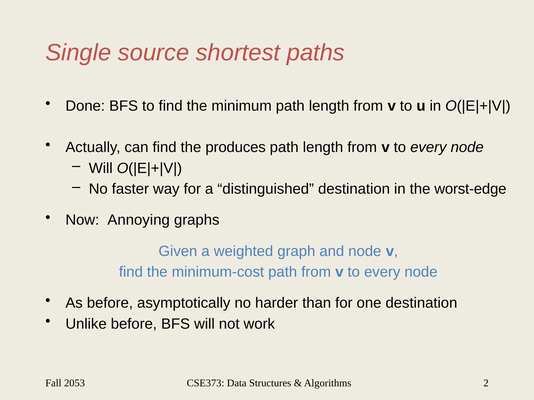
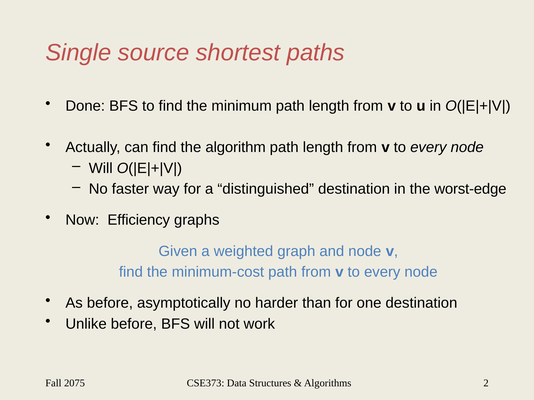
produces: produces -> algorithm
Annoying: Annoying -> Efficiency
2053: 2053 -> 2075
